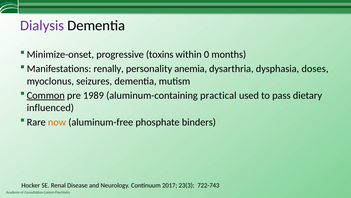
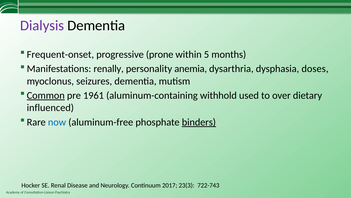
Minimize-onset: Minimize-onset -> Frequent-onset
toxins: toxins -> prone
0: 0 -> 5
1989: 1989 -> 1961
practical: practical -> withhold
pass: pass -> over
now colour: orange -> blue
binders underline: none -> present
